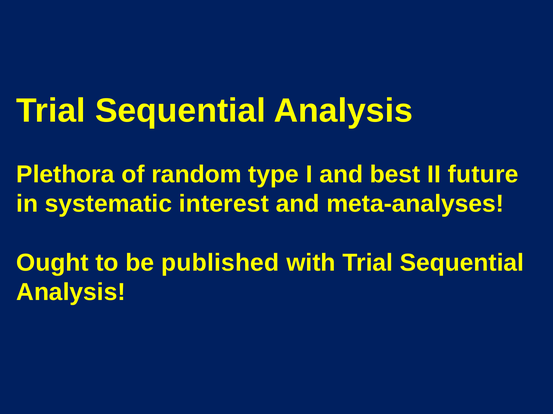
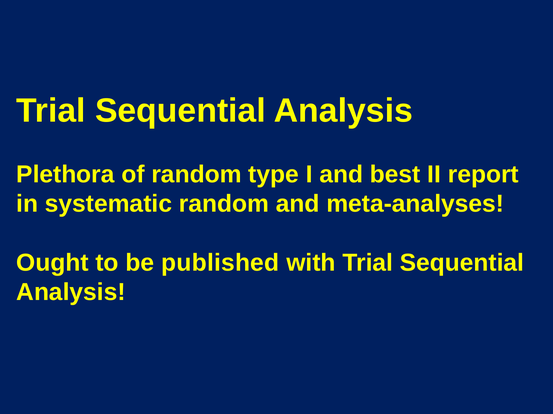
future: future -> report
systematic interest: interest -> random
